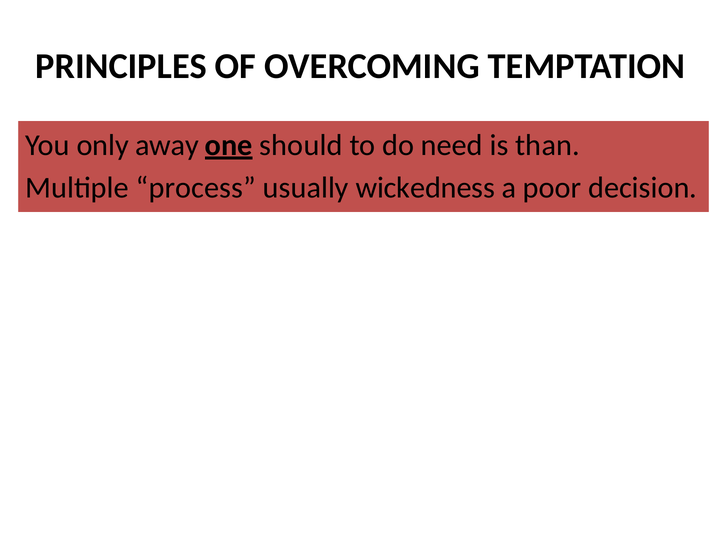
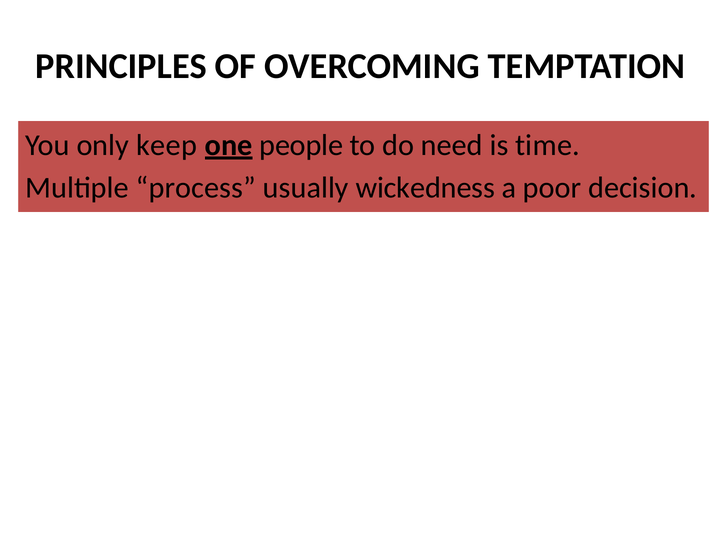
away: away -> keep
should: should -> people
than: than -> time
